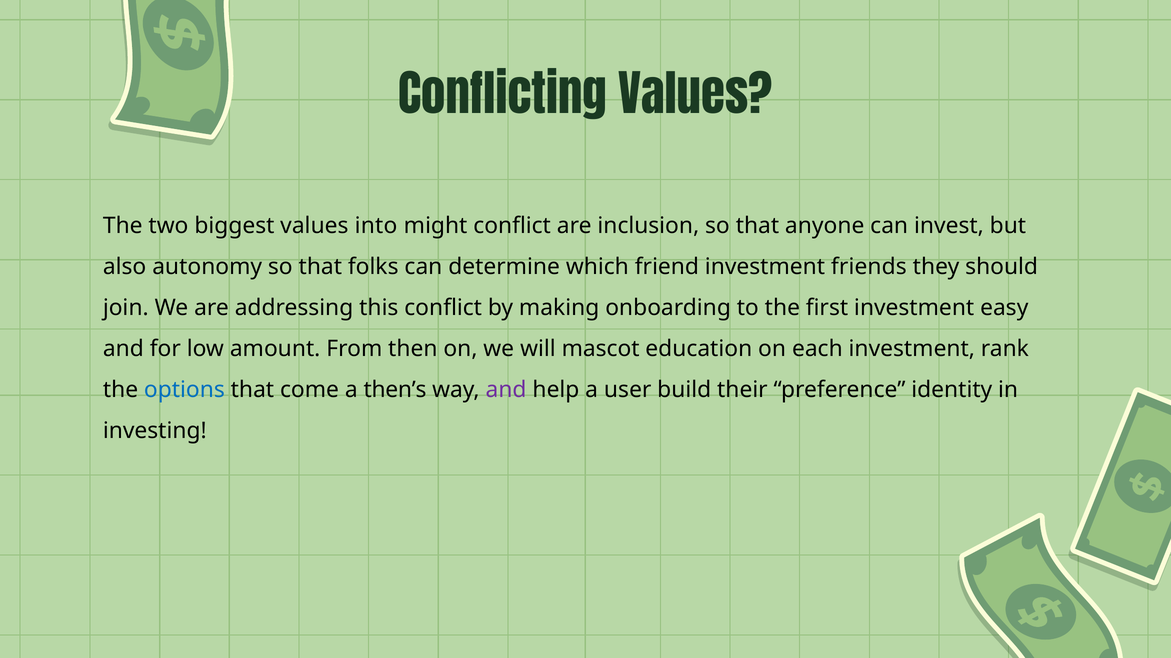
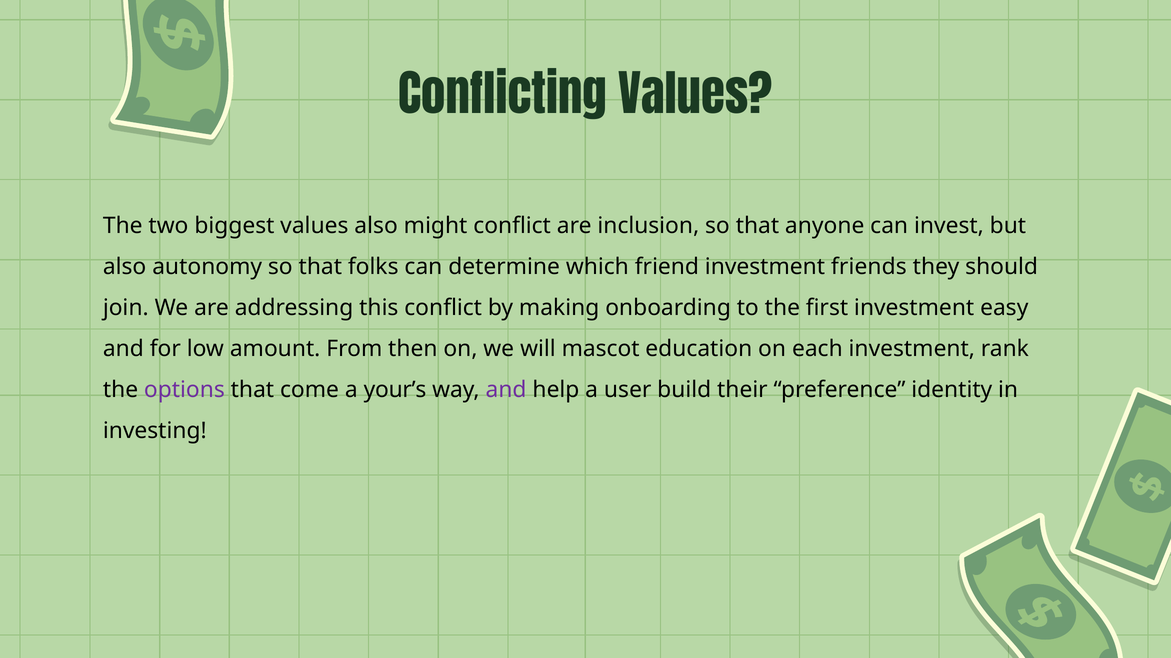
values into: into -> also
options colour: blue -> purple
then’s: then’s -> your’s
